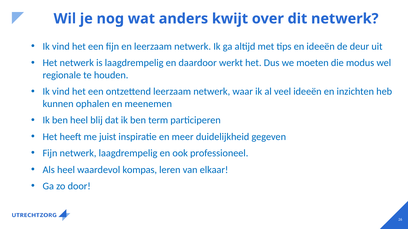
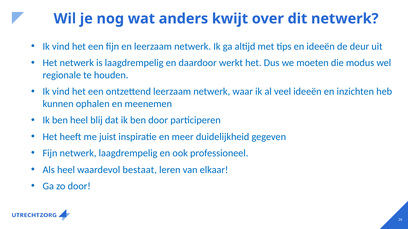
ben term: term -> door
kompas: kompas -> bestaat
